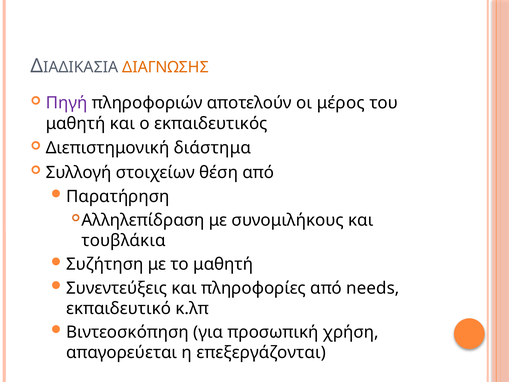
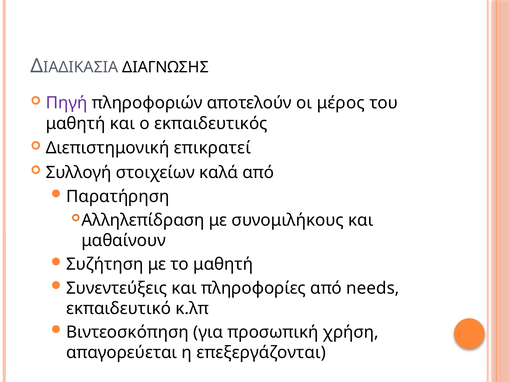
ΔΙΑΓΝΩΣΗΣ colour: orange -> black
διάστημα: διάστημα -> επικρατεί
θέση: θέση -> καλά
τουβλάκια: τουβλάκια -> μαθαίνουν
